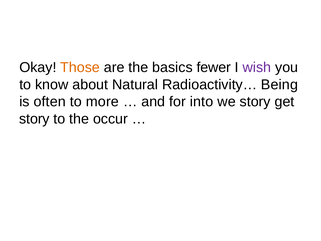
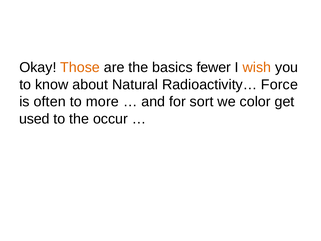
wish colour: purple -> orange
Being: Being -> Force
into: into -> sort
we story: story -> color
story at (34, 119): story -> used
